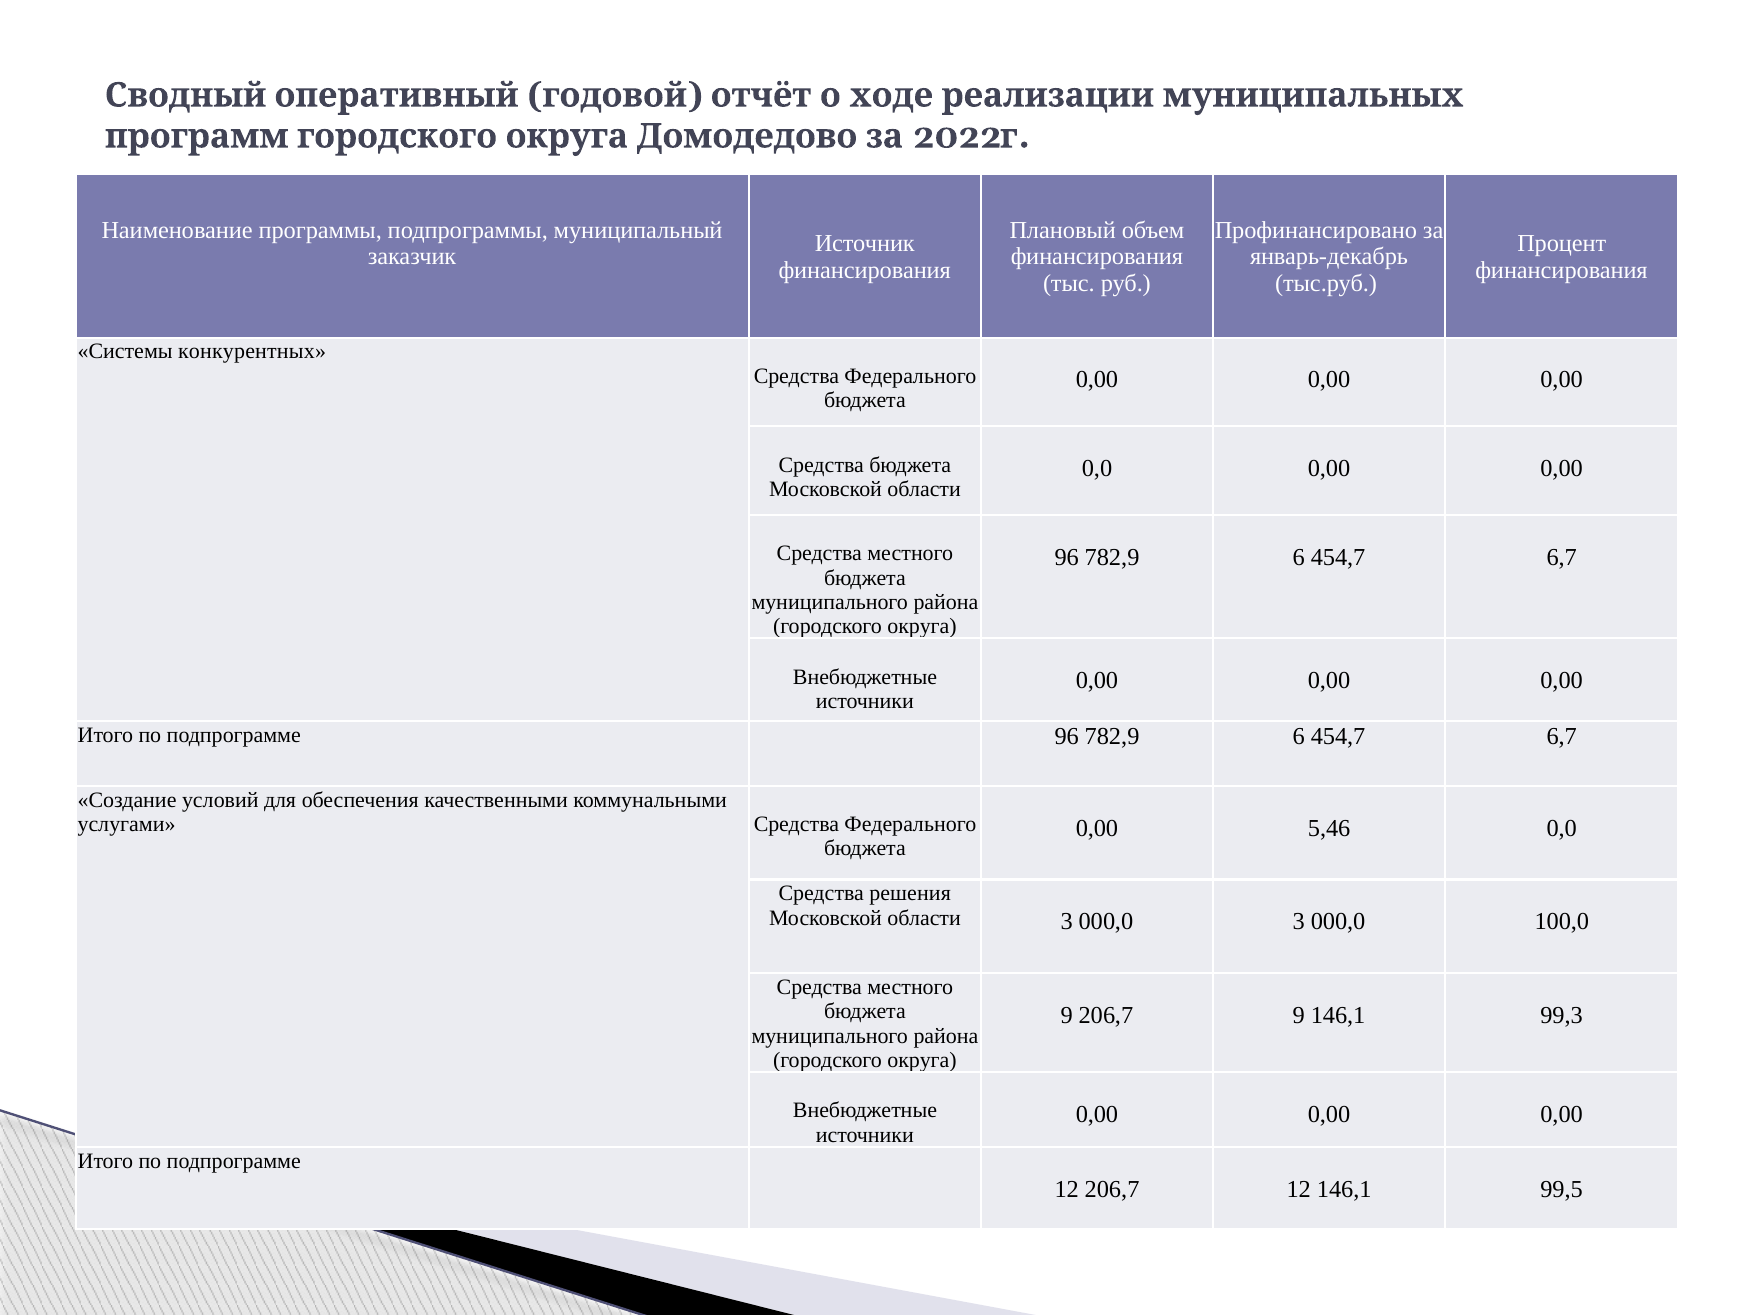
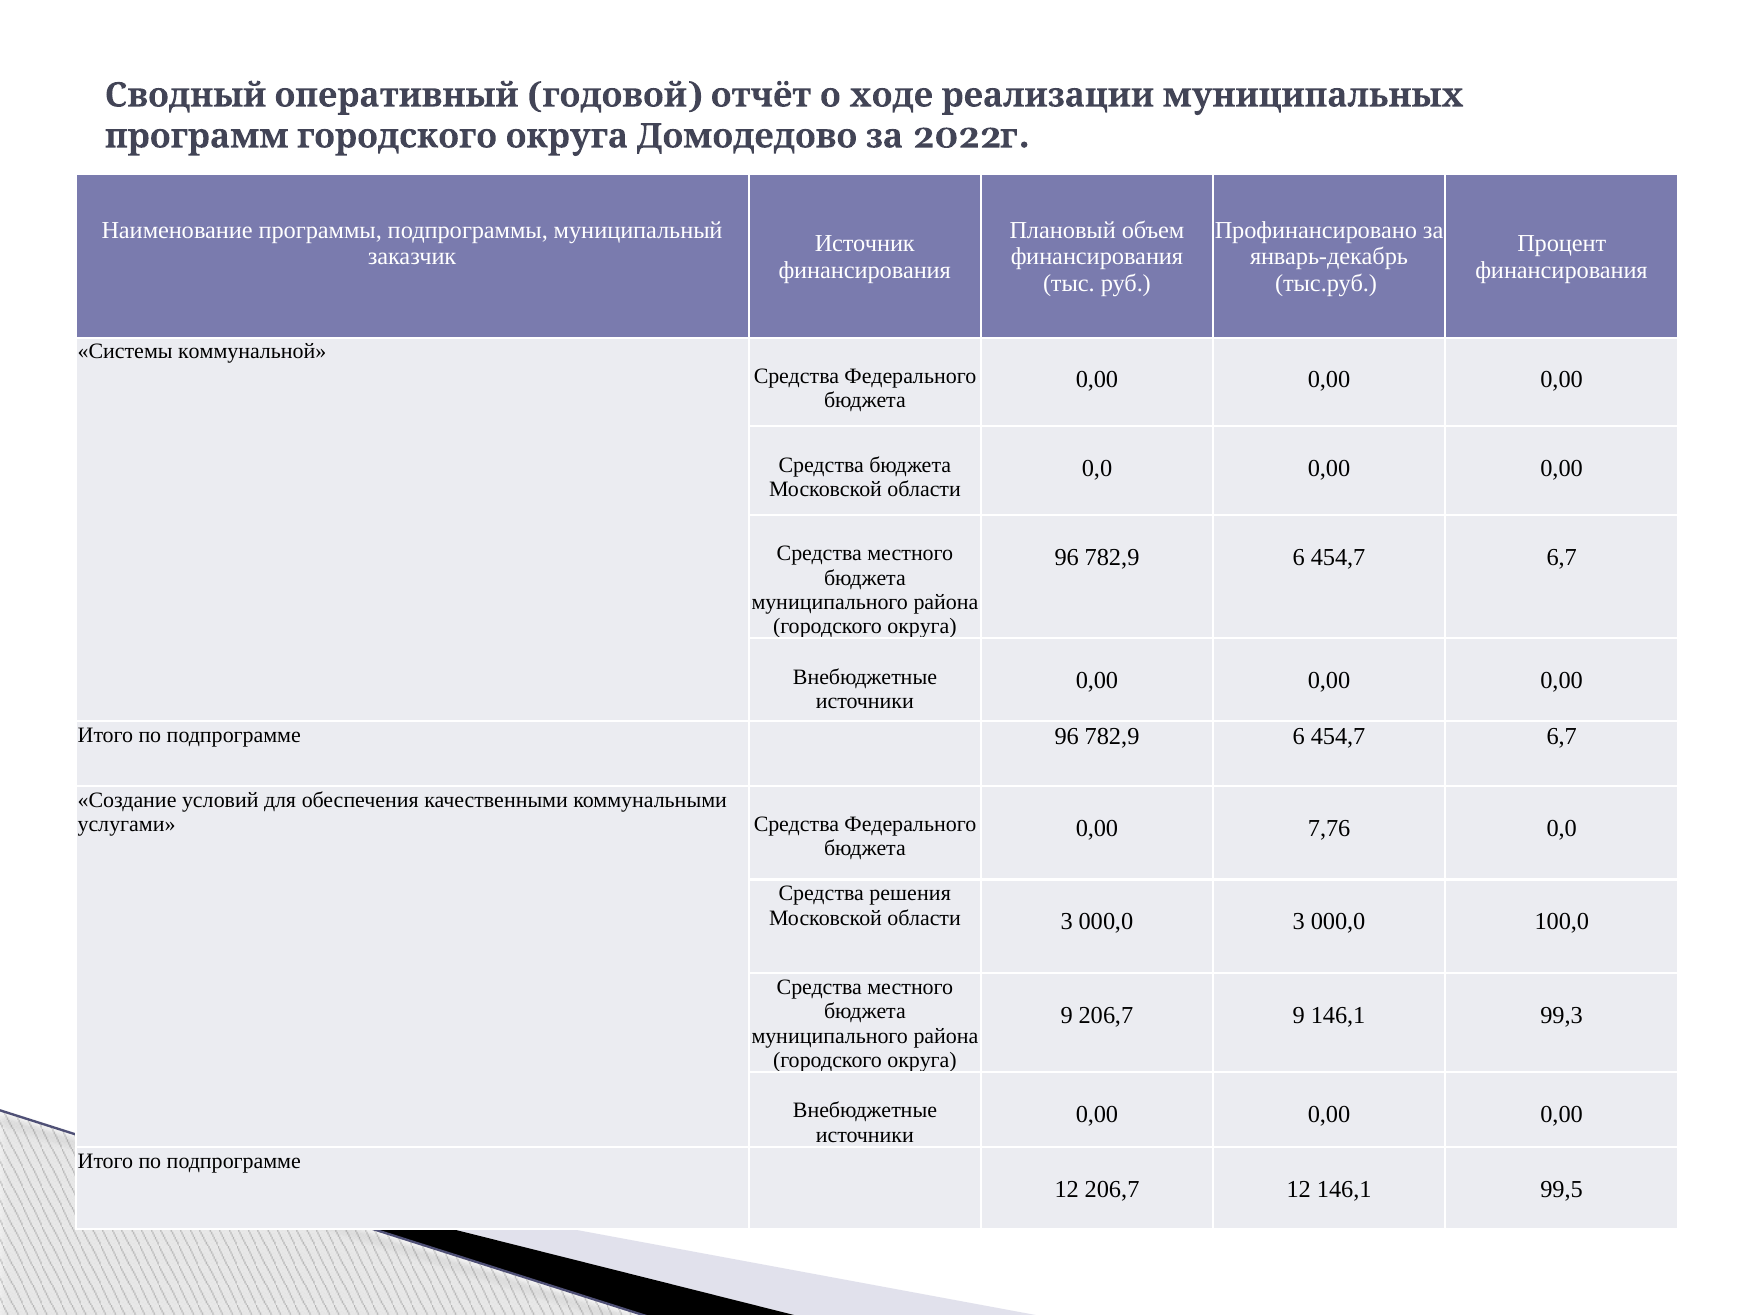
конкурентных: конкурентных -> коммунальной
5,46: 5,46 -> 7,76
